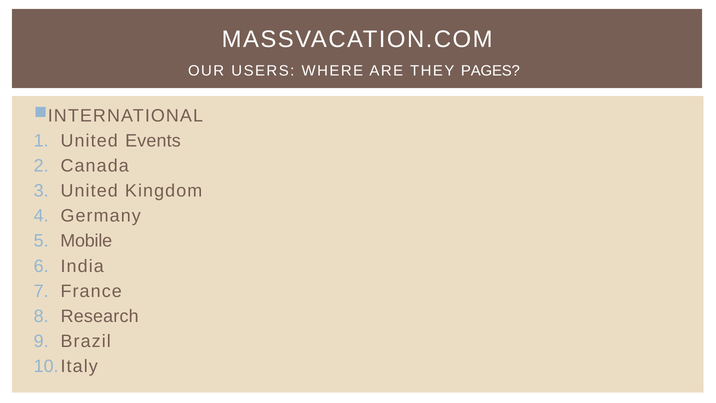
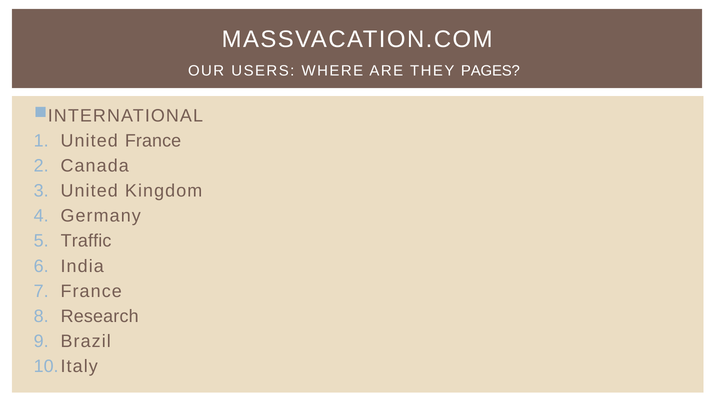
United Events: Events -> France
Mobile: Mobile -> Traffic
